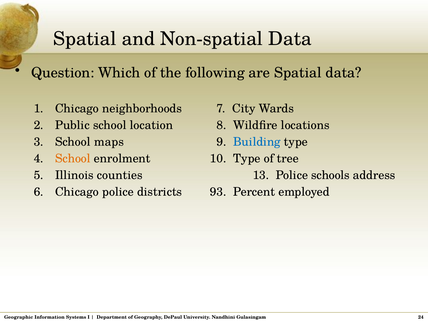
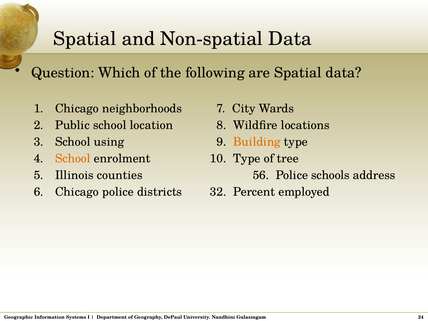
maps: maps -> using
Building colour: blue -> orange
13: 13 -> 56
93: 93 -> 32
